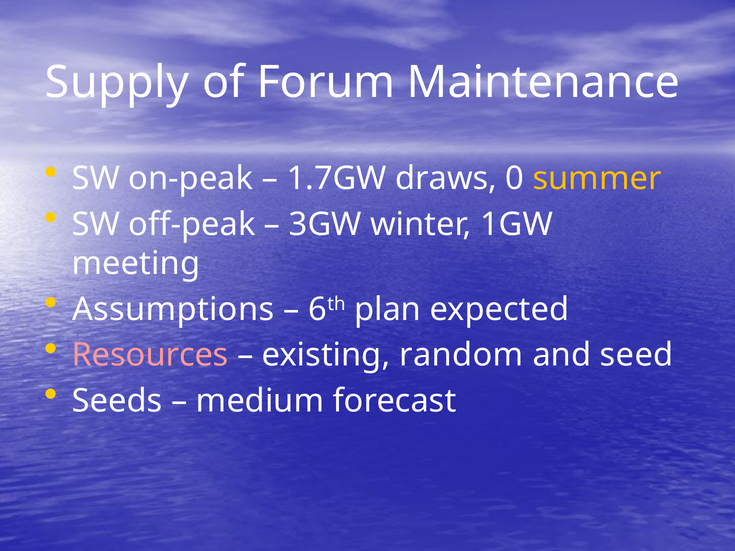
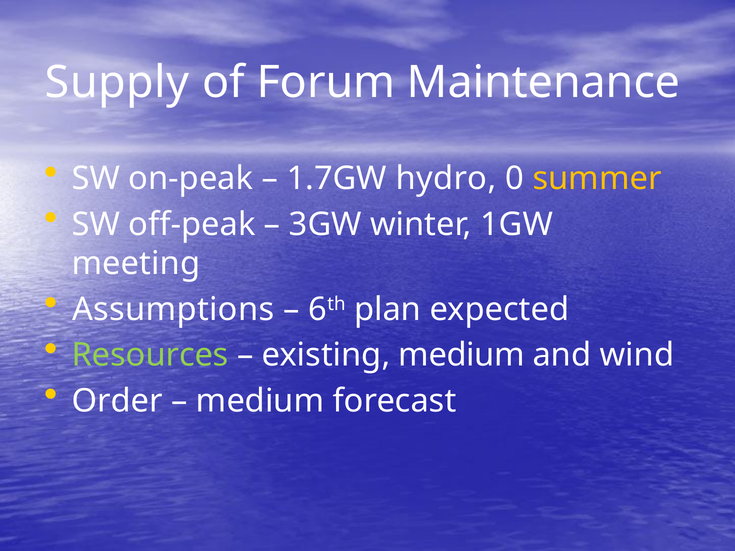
draws: draws -> hydro
Resources colour: pink -> light green
existing random: random -> medium
seed: seed -> wind
Seeds: Seeds -> Order
